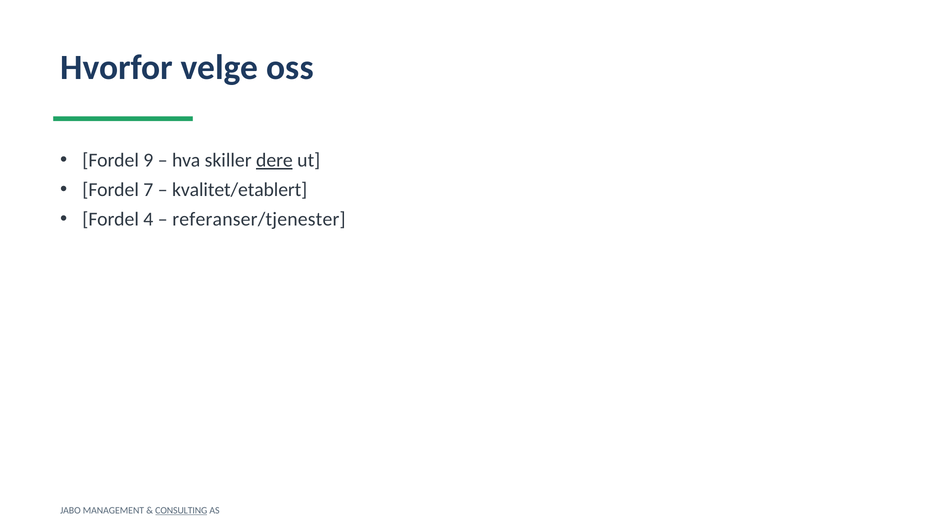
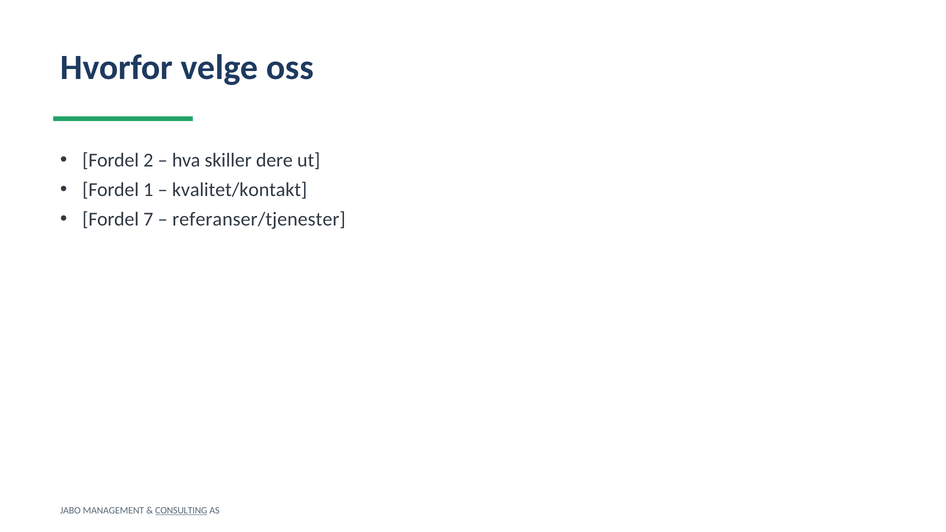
9: 9 -> 2
dere underline: present -> none
7: 7 -> 1
kvalitet/etablert: kvalitet/etablert -> kvalitet/kontakt
4: 4 -> 7
